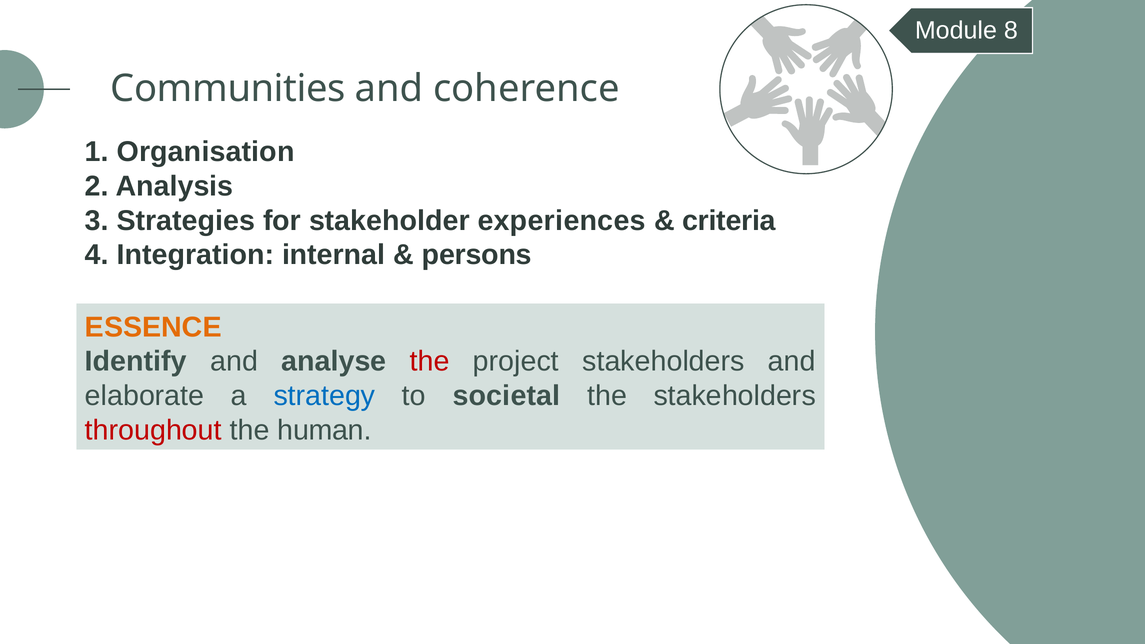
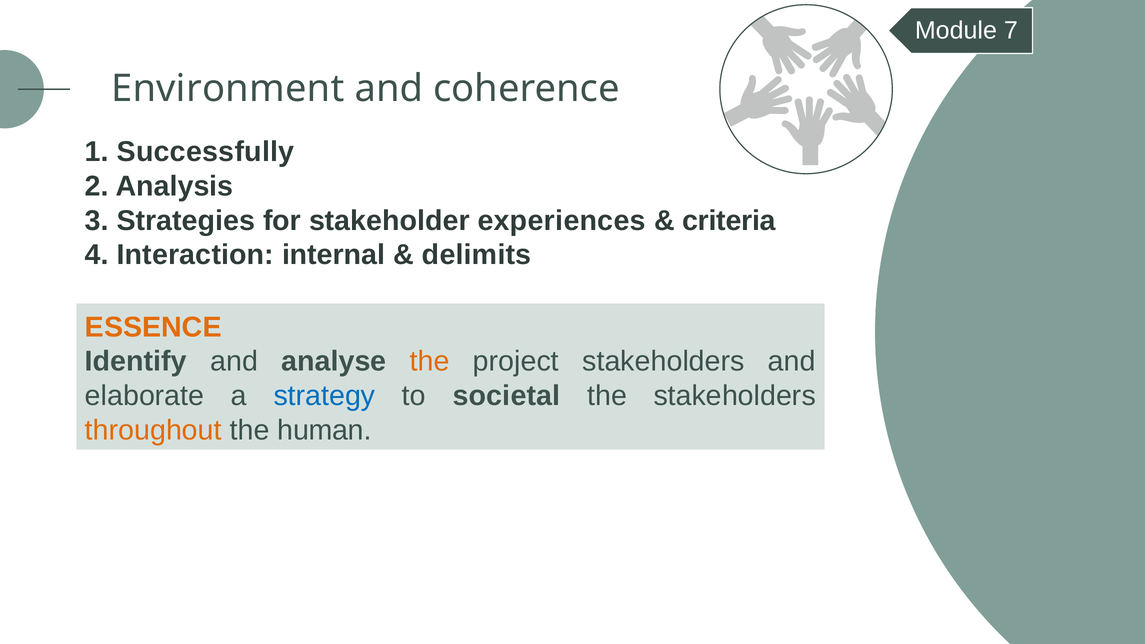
8: 8 -> 7
Communities: Communities -> Environment
Organisation: Organisation -> Successfully
Integration: Integration -> Interaction
persons: persons -> delimits
the at (430, 361) colour: red -> orange
throughout colour: red -> orange
